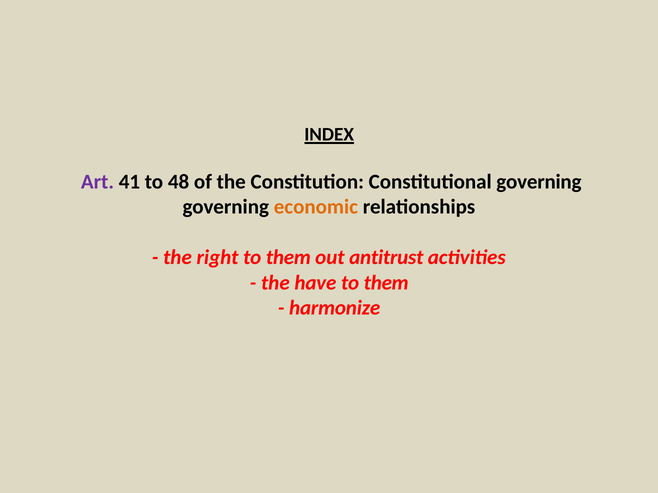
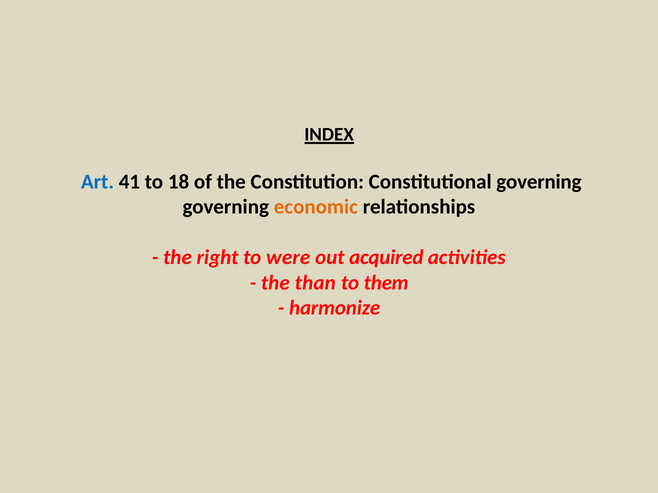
Art colour: purple -> blue
48: 48 -> 18
right to them: them -> were
antitrust: antitrust -> acquired
have: have -> than
